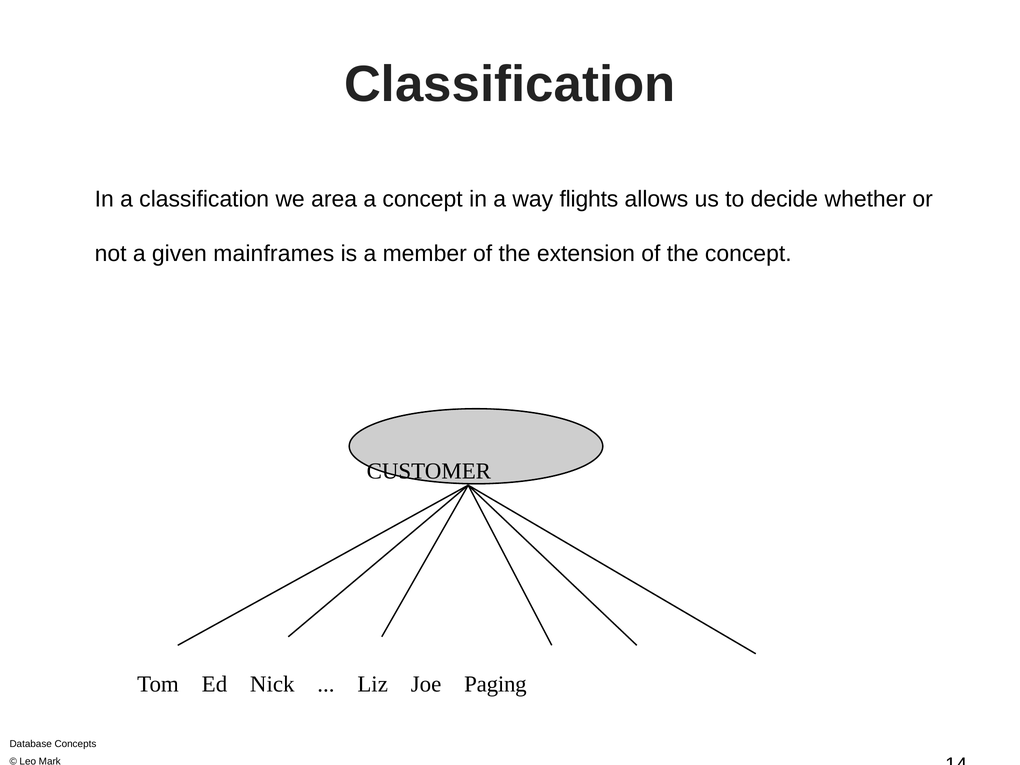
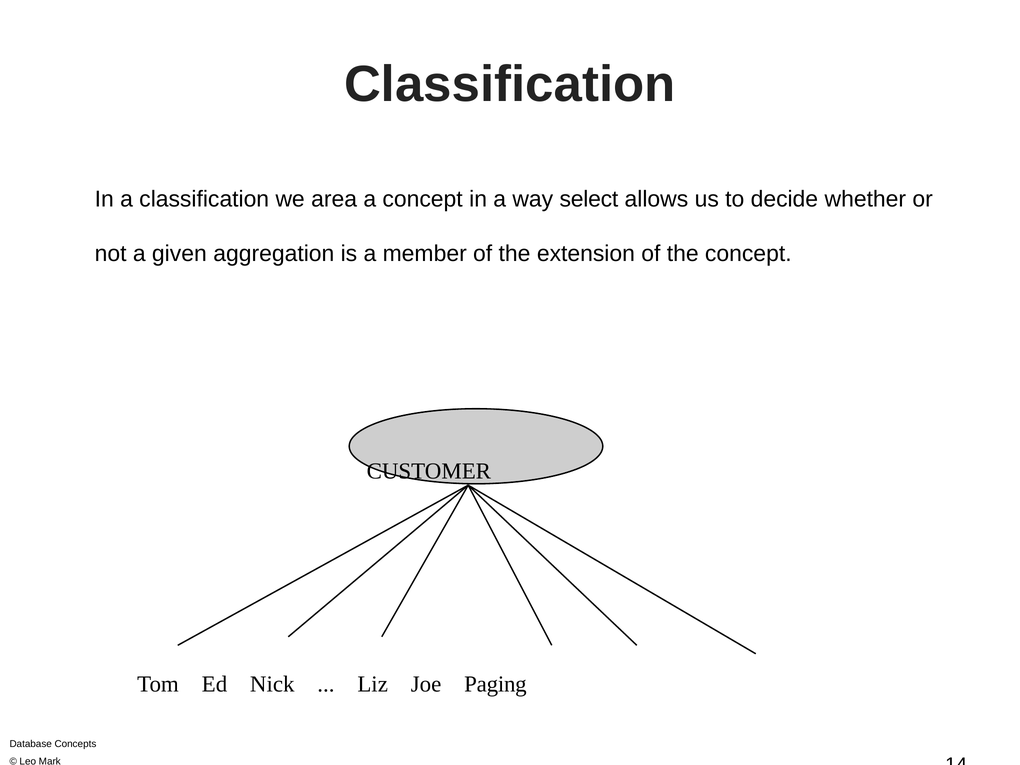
flights: flights -> select
mainframes: mainframes -> aggregation
